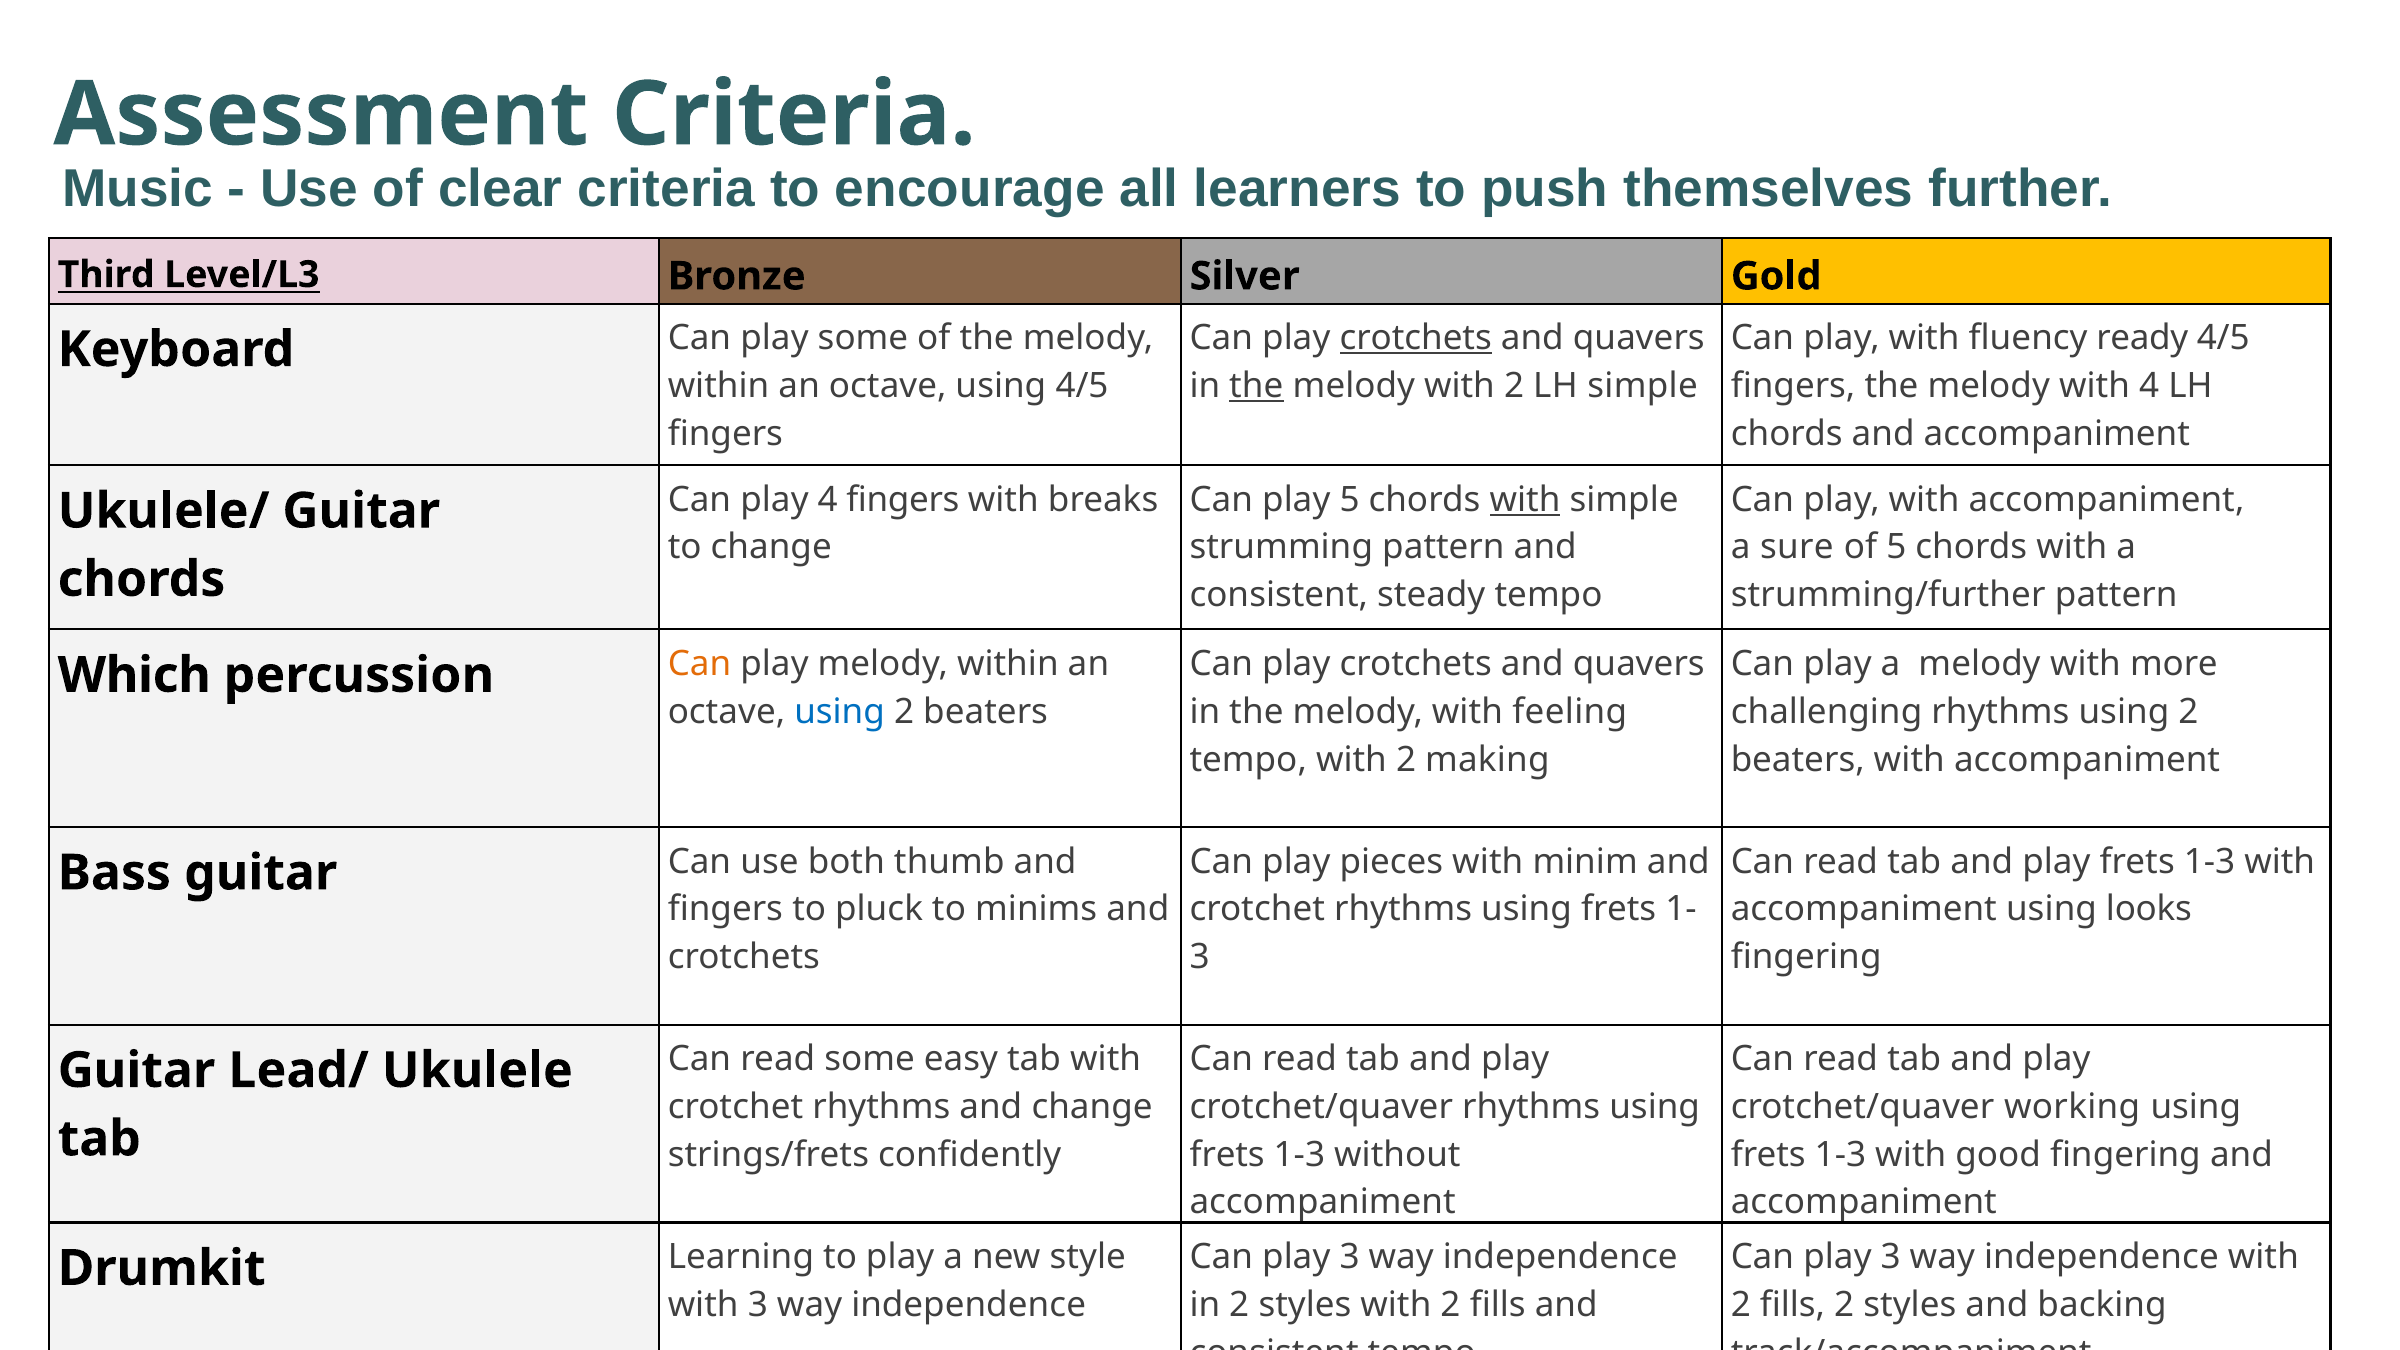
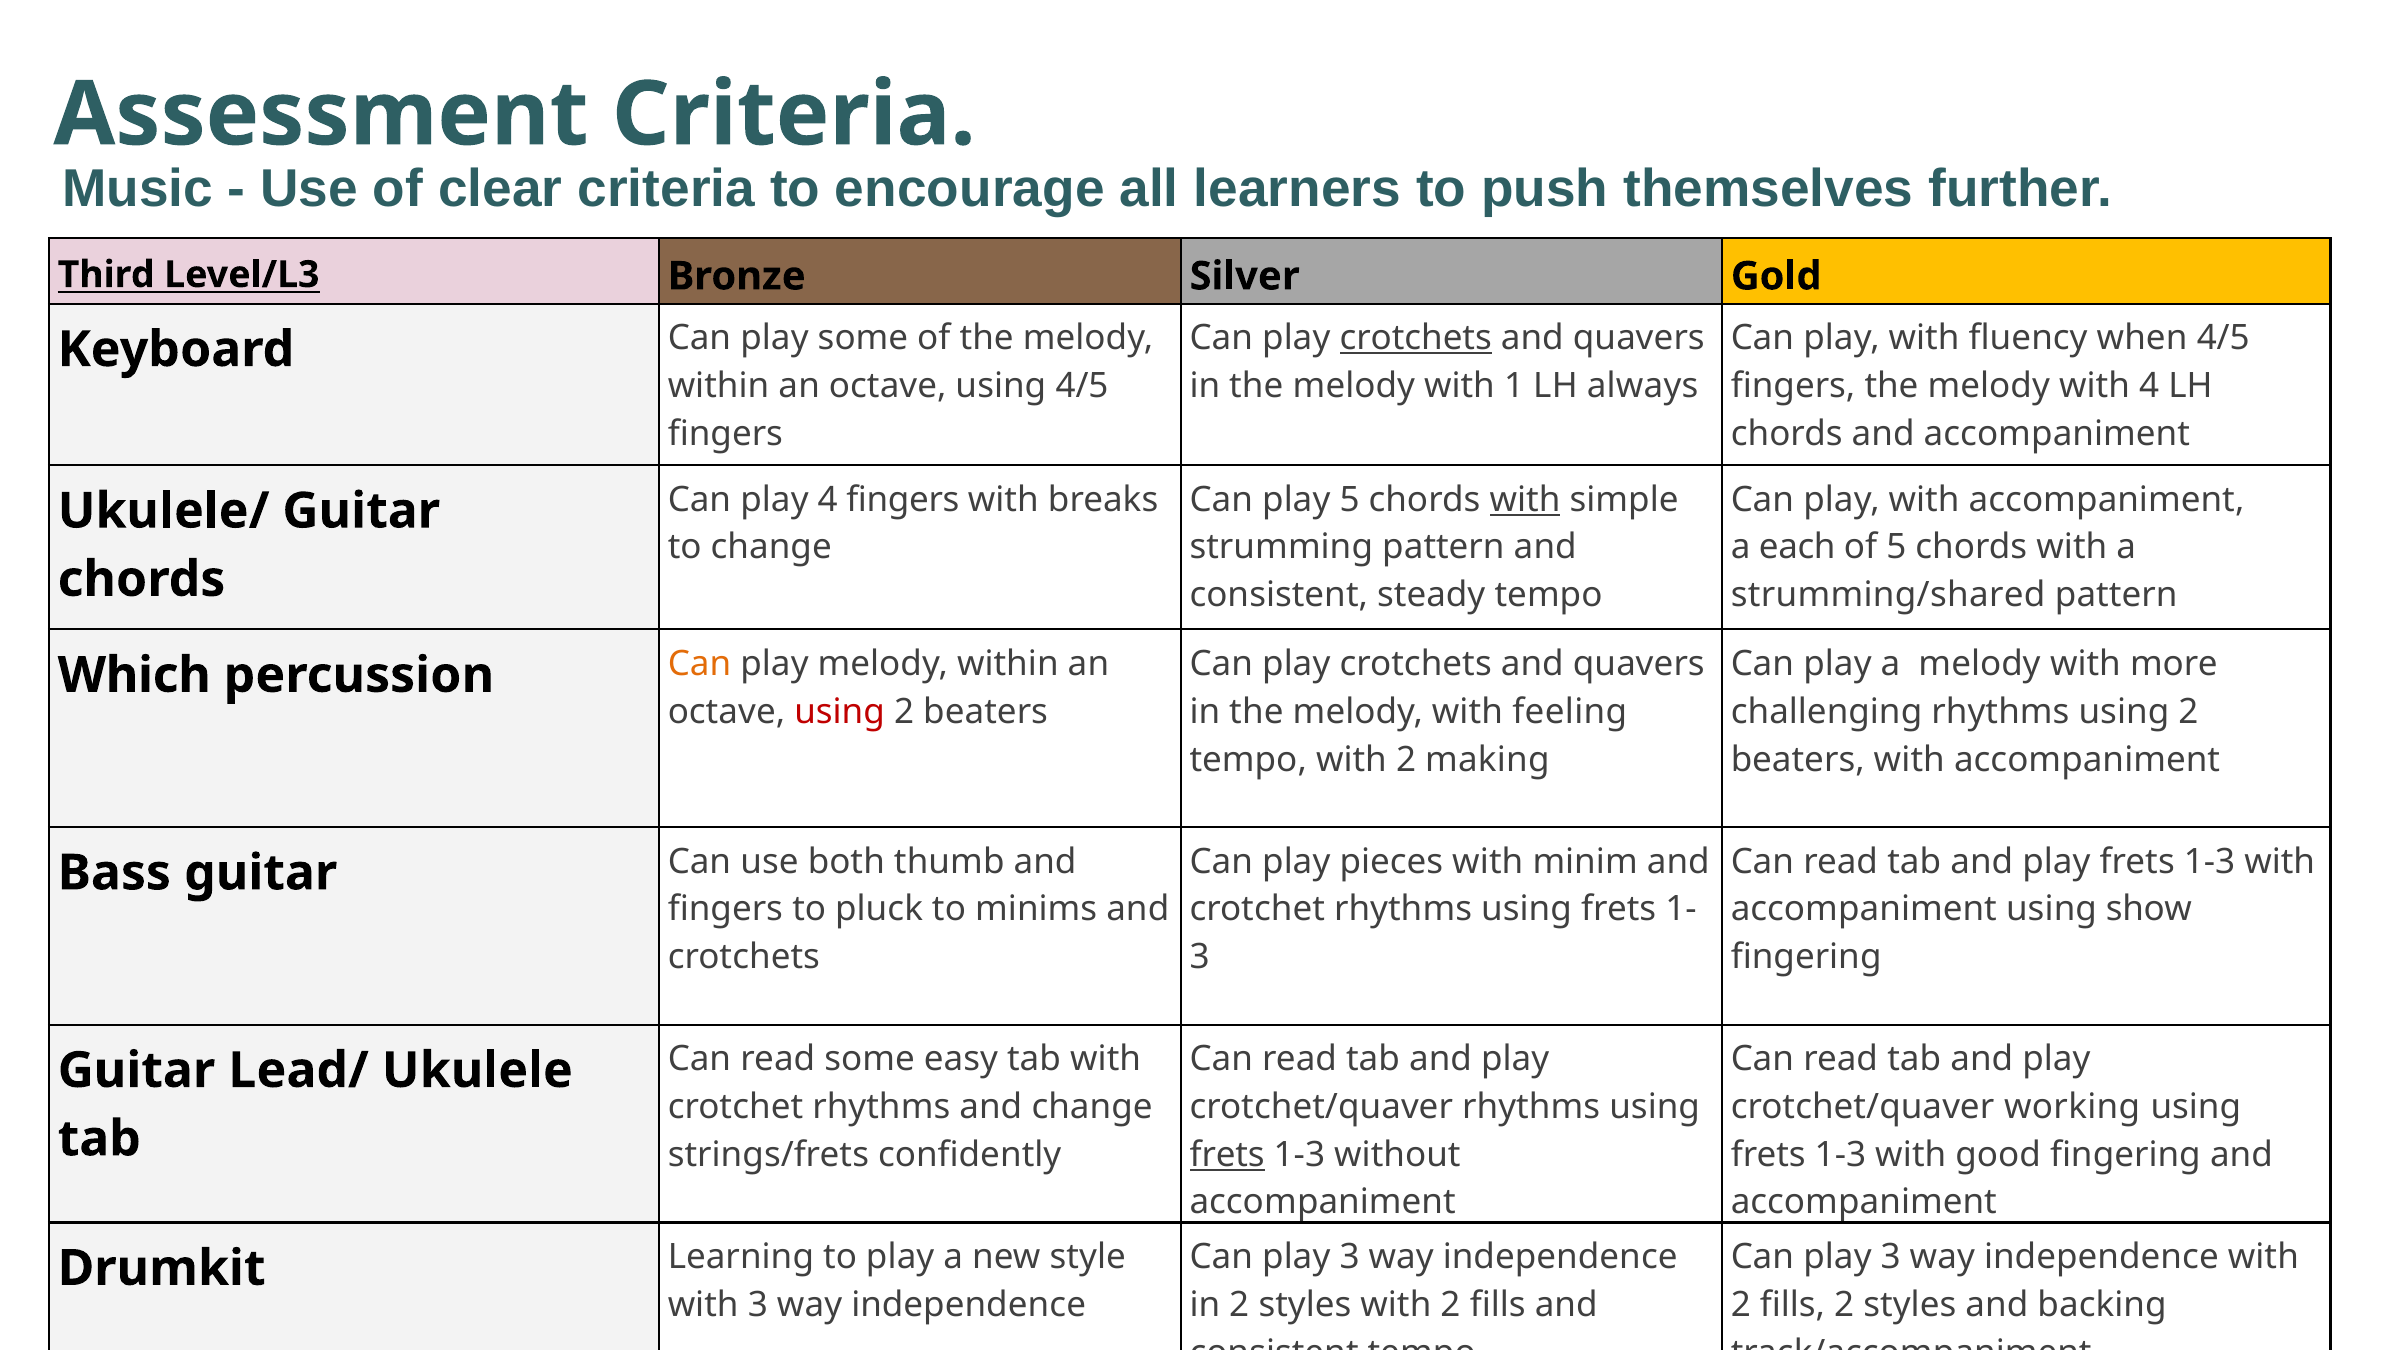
ready: ready -> when
the at (1256, 386) underline: present -> none
melody with 2: 2 -> 1
LH simple: simple -> always
sure: sure -> each
strumming/further: strumming/further -> strumming/shared
using at (840, 712) colour: blue -> red
looks: looks -> show
frets at (1227, 1155) underline: none -> present
